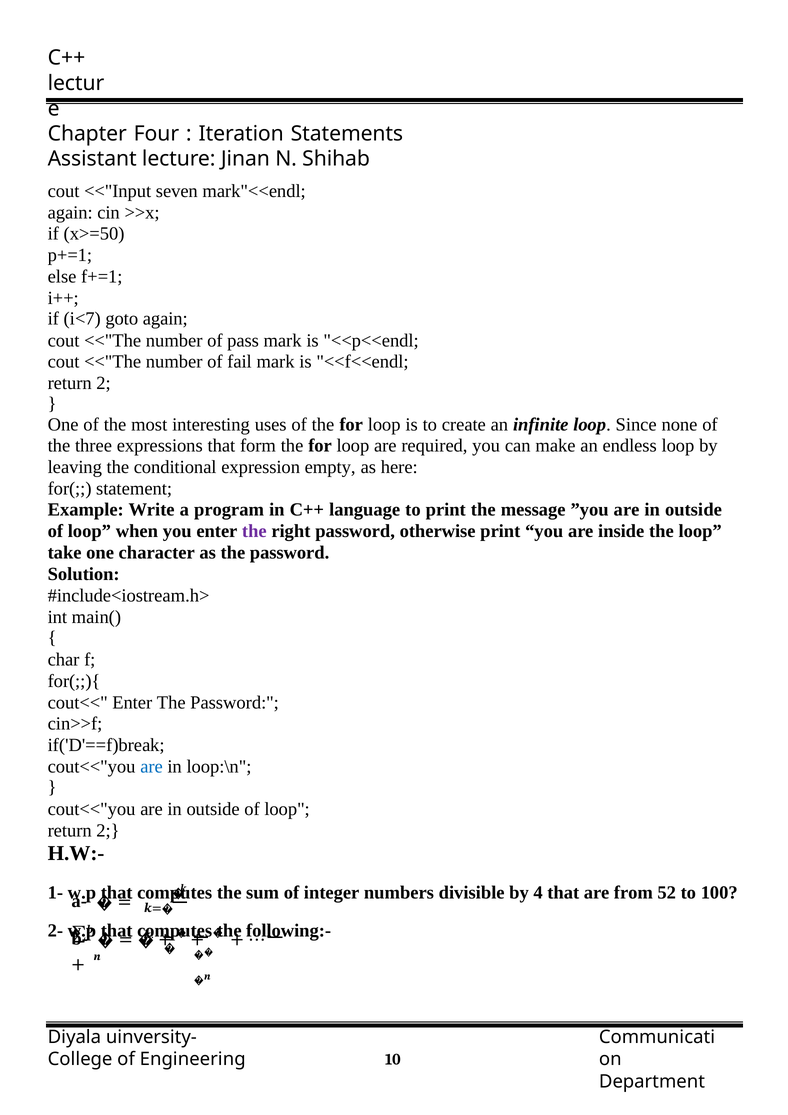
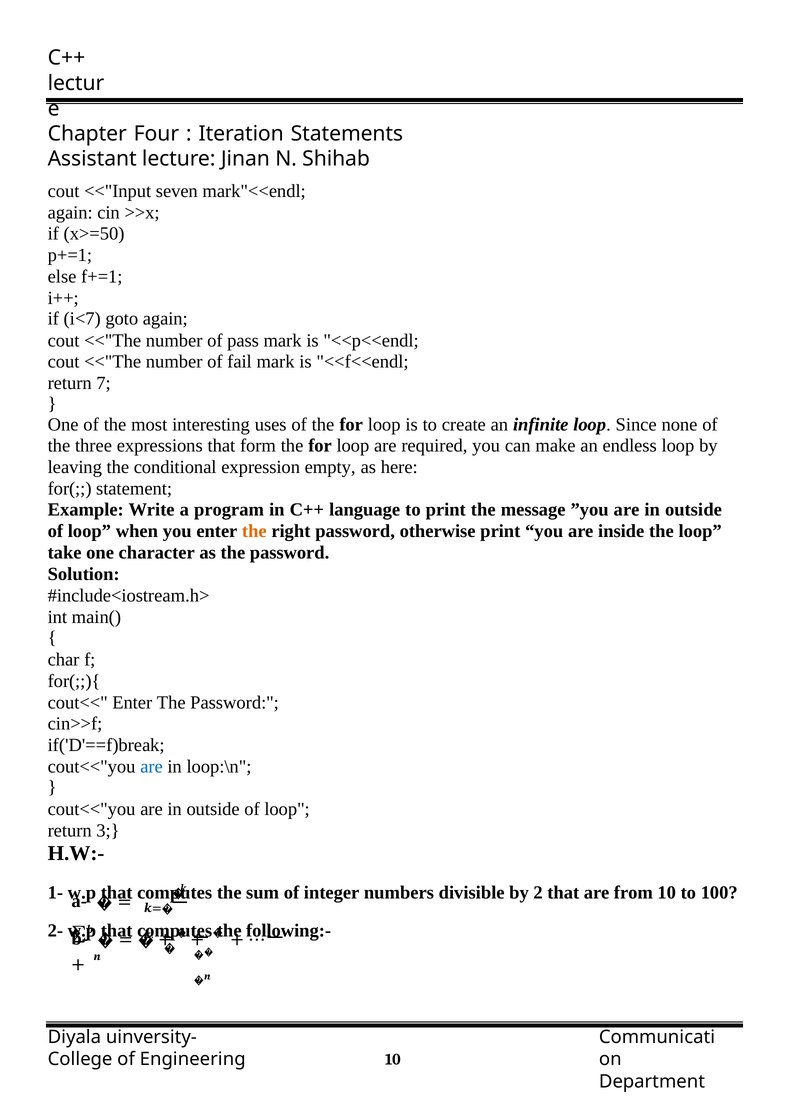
2 at (103, 383): 2 -> 7
the at (254, 531) colour: purple -> orange
2 at (108, 831): 2 -> 3
4: 4 -> 2
from 52: 52 -> 10
